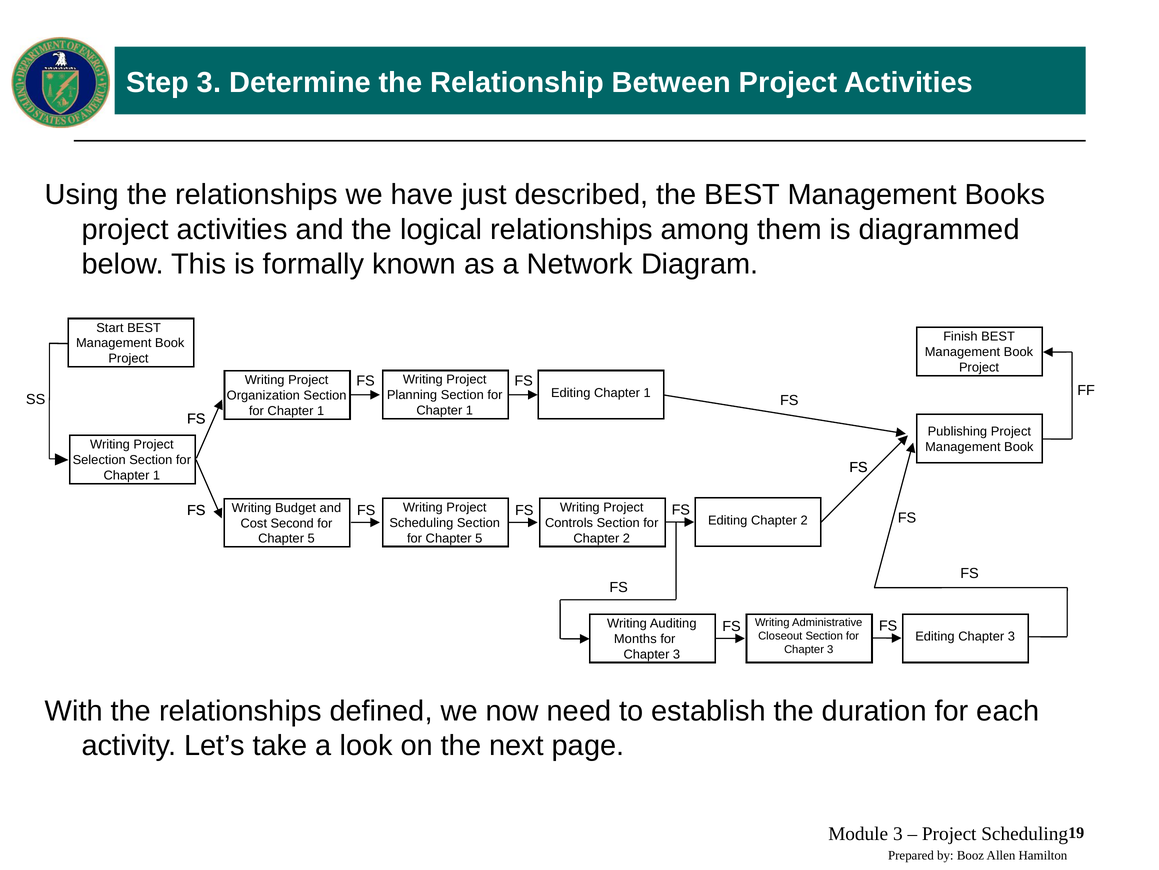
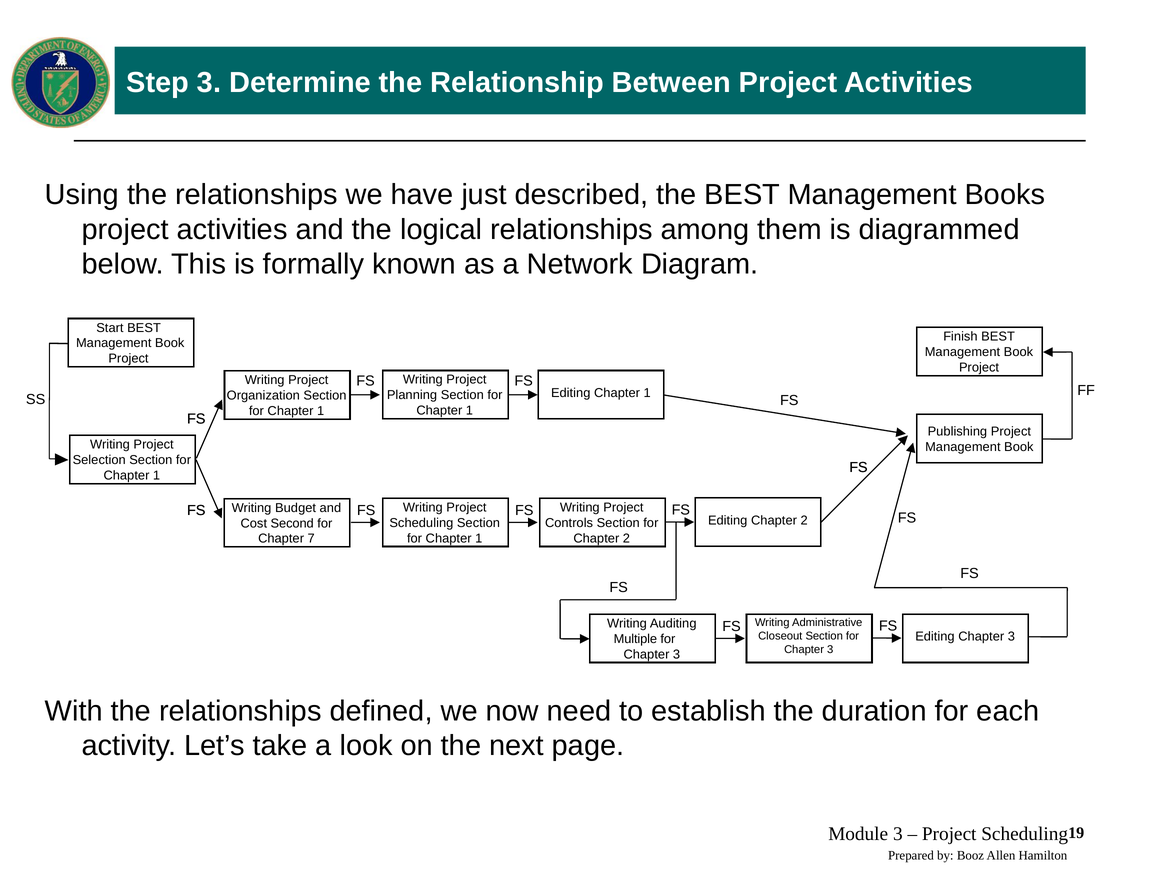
5 at (479, 538): 5 -> 1
5 at (311, 538): 5 -> 7
Months: Months -> Multiple
